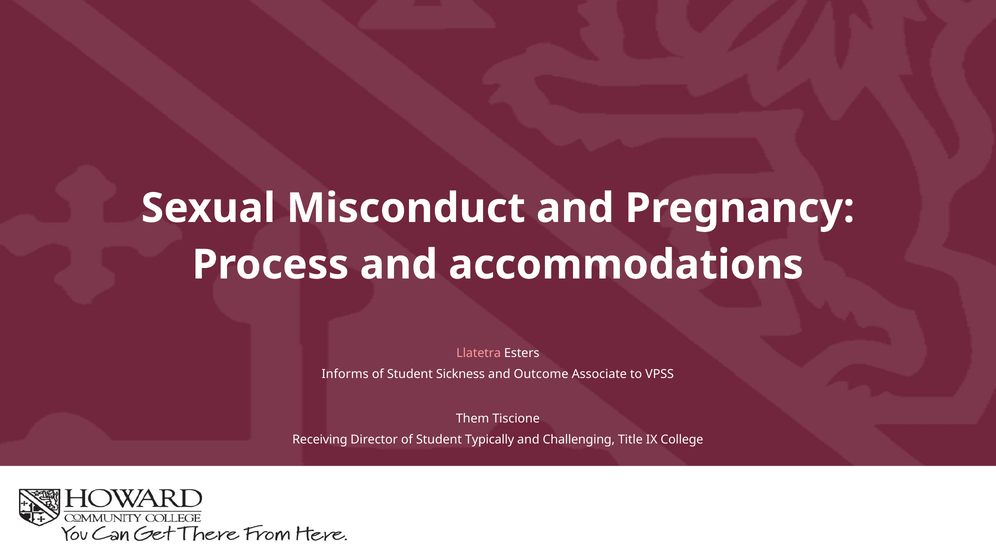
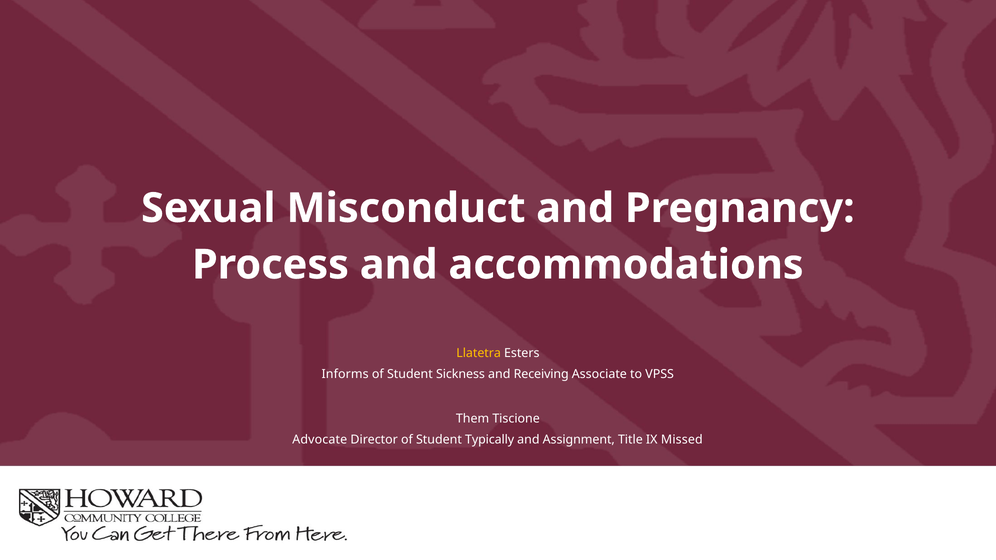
Llatetra colour: pink -> yellow
Outcome: Outcome -> Receiving
Receiving: Receiving -> Advocate
Challenging: Challenging -> Assignment
College: College -> Missed
